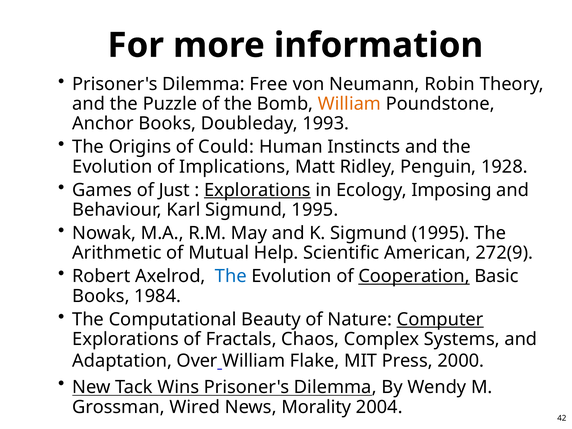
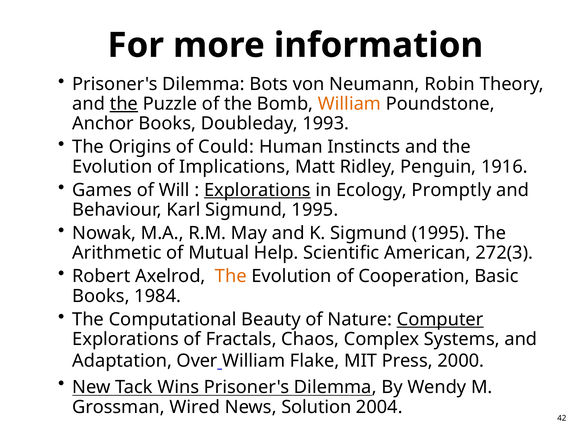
Free: Free -> Bots
the at (124, 104) underline: none -> present
1928: 1928 -> 1916
Just: Just -> Will
Imposing: Imposing -> Promptly
272(9: 272(9 -> 272(3
The at (231, 276) colour: blue -> orange
Cooperation underline: present -> none
Morality: Morality -> Solution
